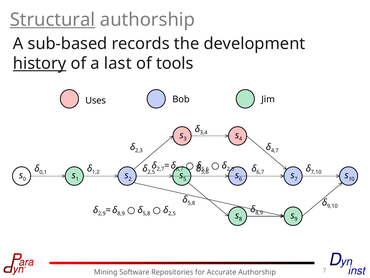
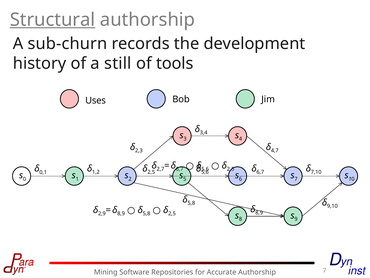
sub-based: sub-based -> sub-churn
history underline: present -> none
last: last -> still
